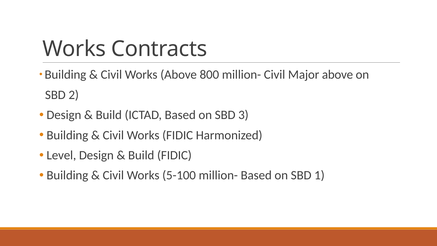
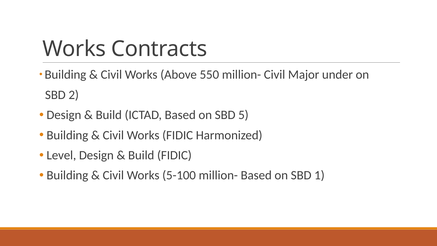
800: 800 -> 550
Major above: above -> under
3: 3 -> 5
